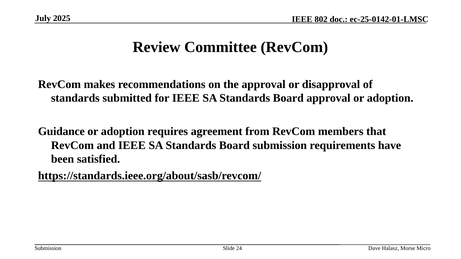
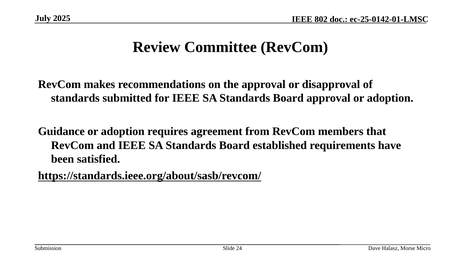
Board submission: submission -> established
